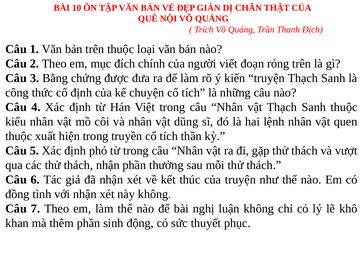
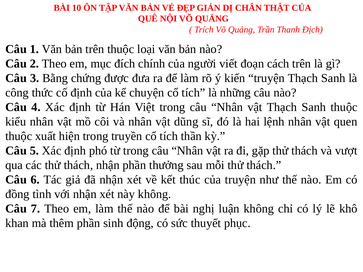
rỏng: rỏng -> cách
